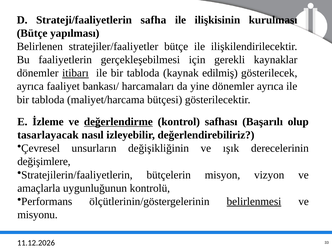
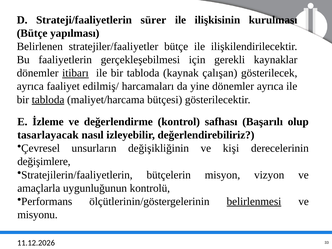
safha: safha -> sürer
edilmiş: edilmiş -> çalışan
bankası/: bankası/ -> edilmiş/
tabloda at (48, 100) underline: none -> present
değerlendirme underline: present -> none
ışık: ışık -> kişi
